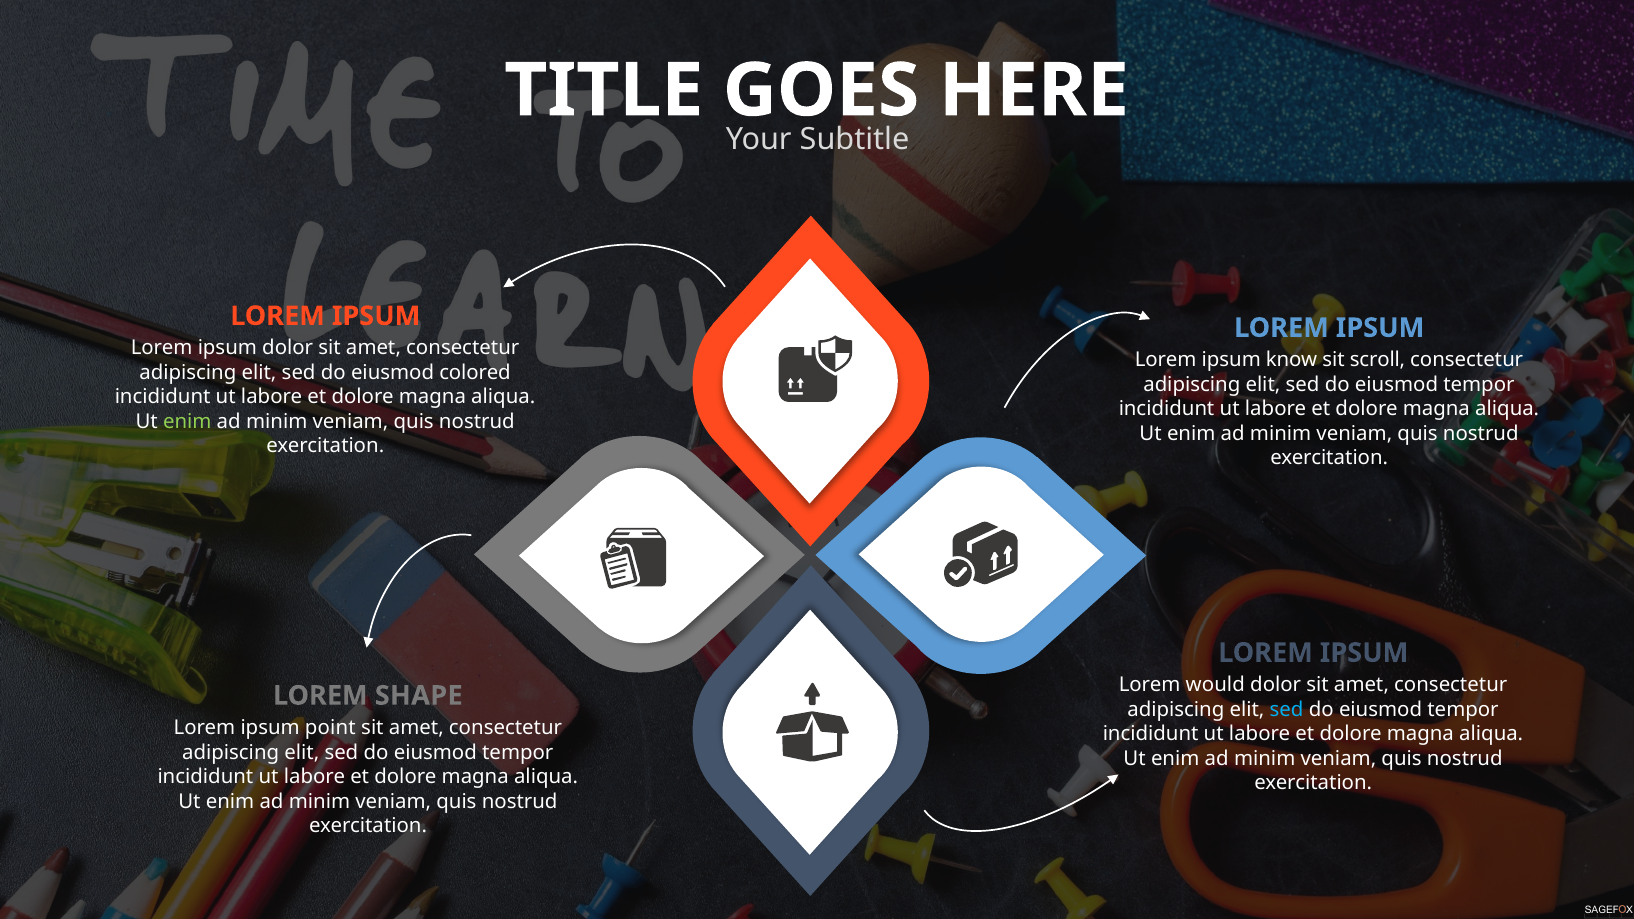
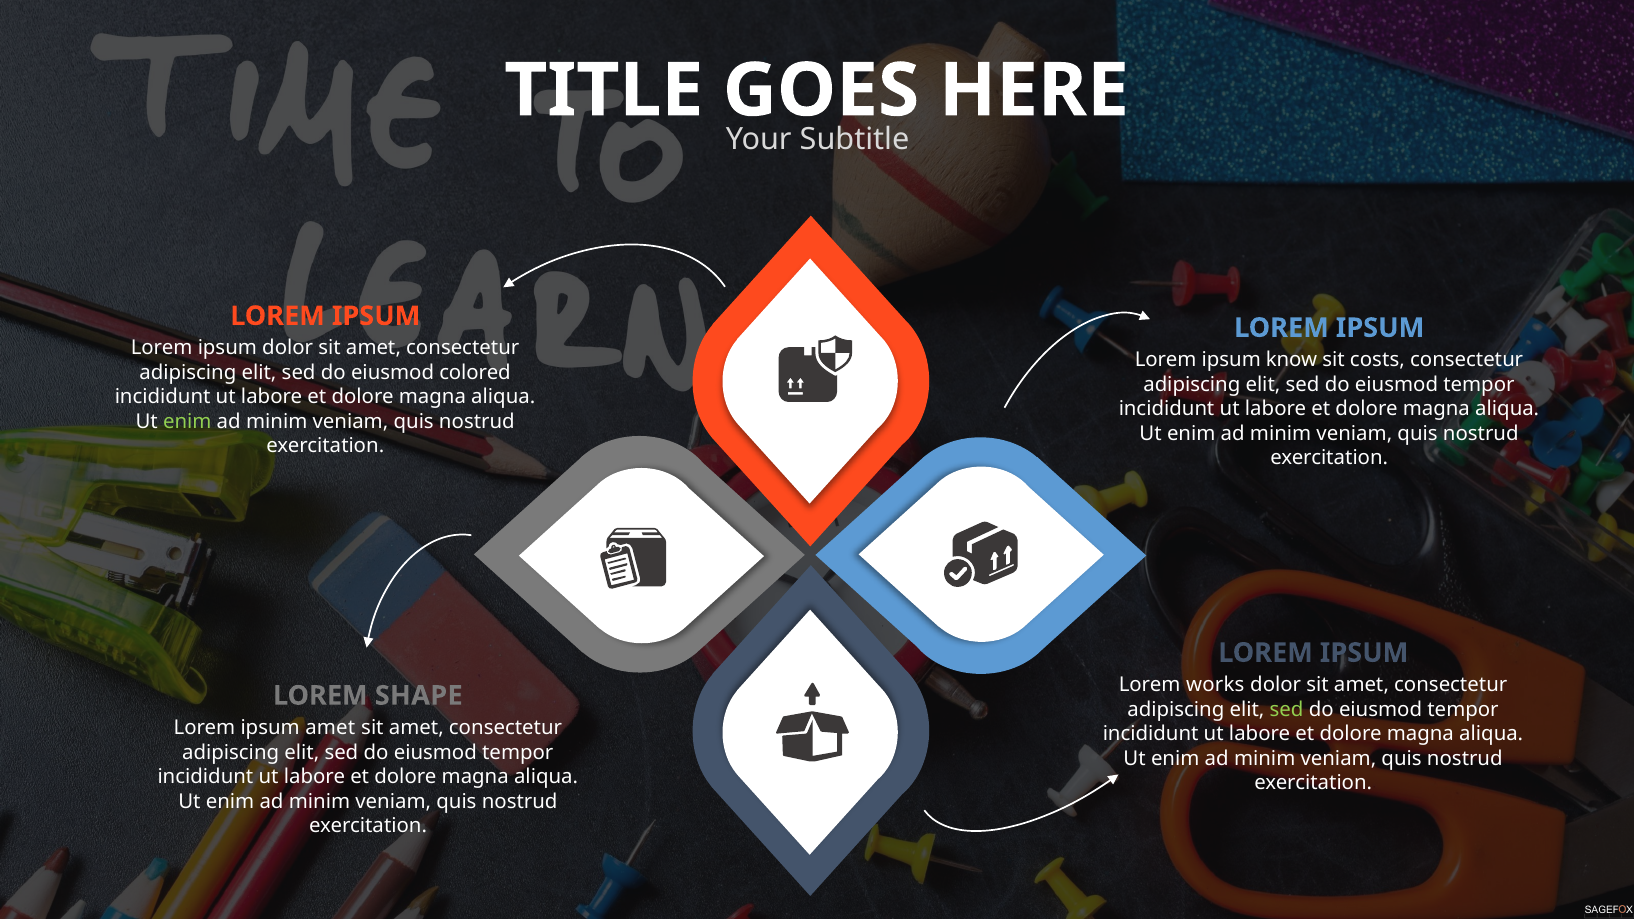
scroll: scroll -> costs
would: would -> works
sed at (1287, 710) colour: light blue -> light green
ipsum point: point -> amet
